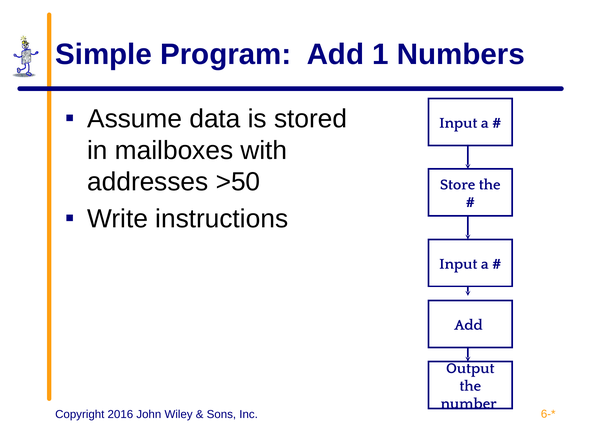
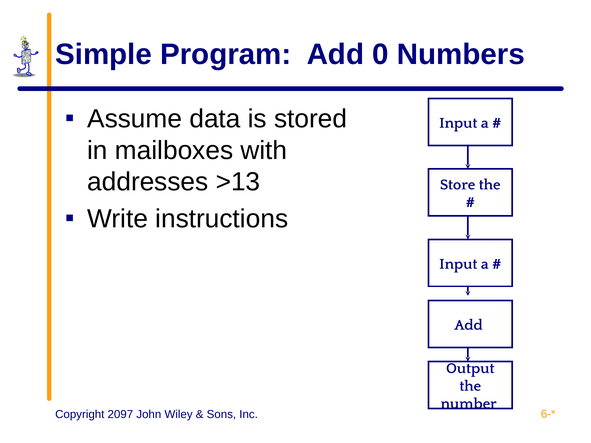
1: 1 -> 0
>50: >50 -> >13
2016: 2016 -> 2097
